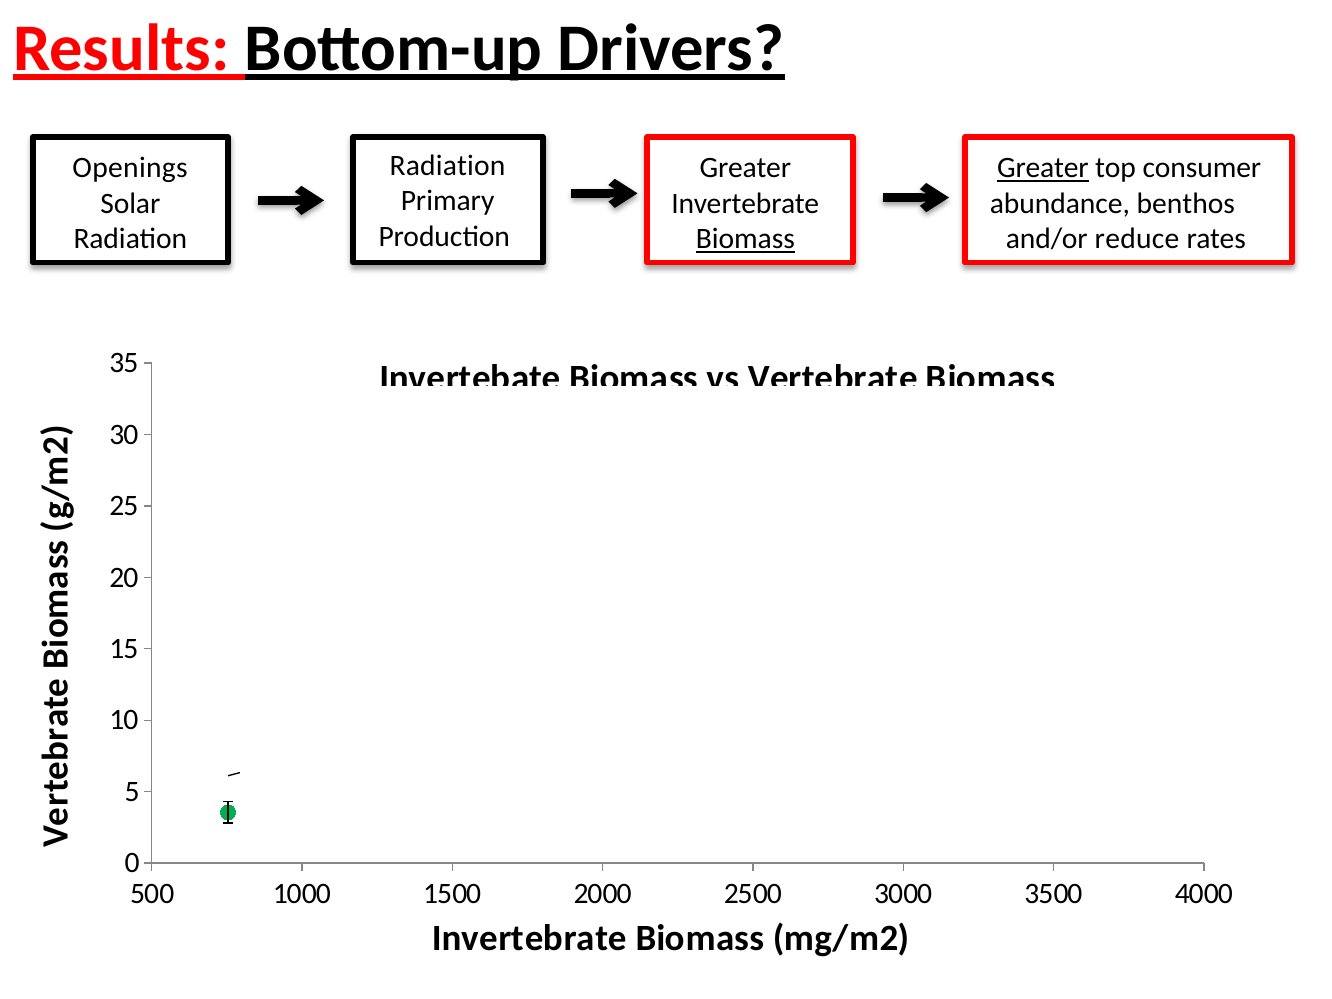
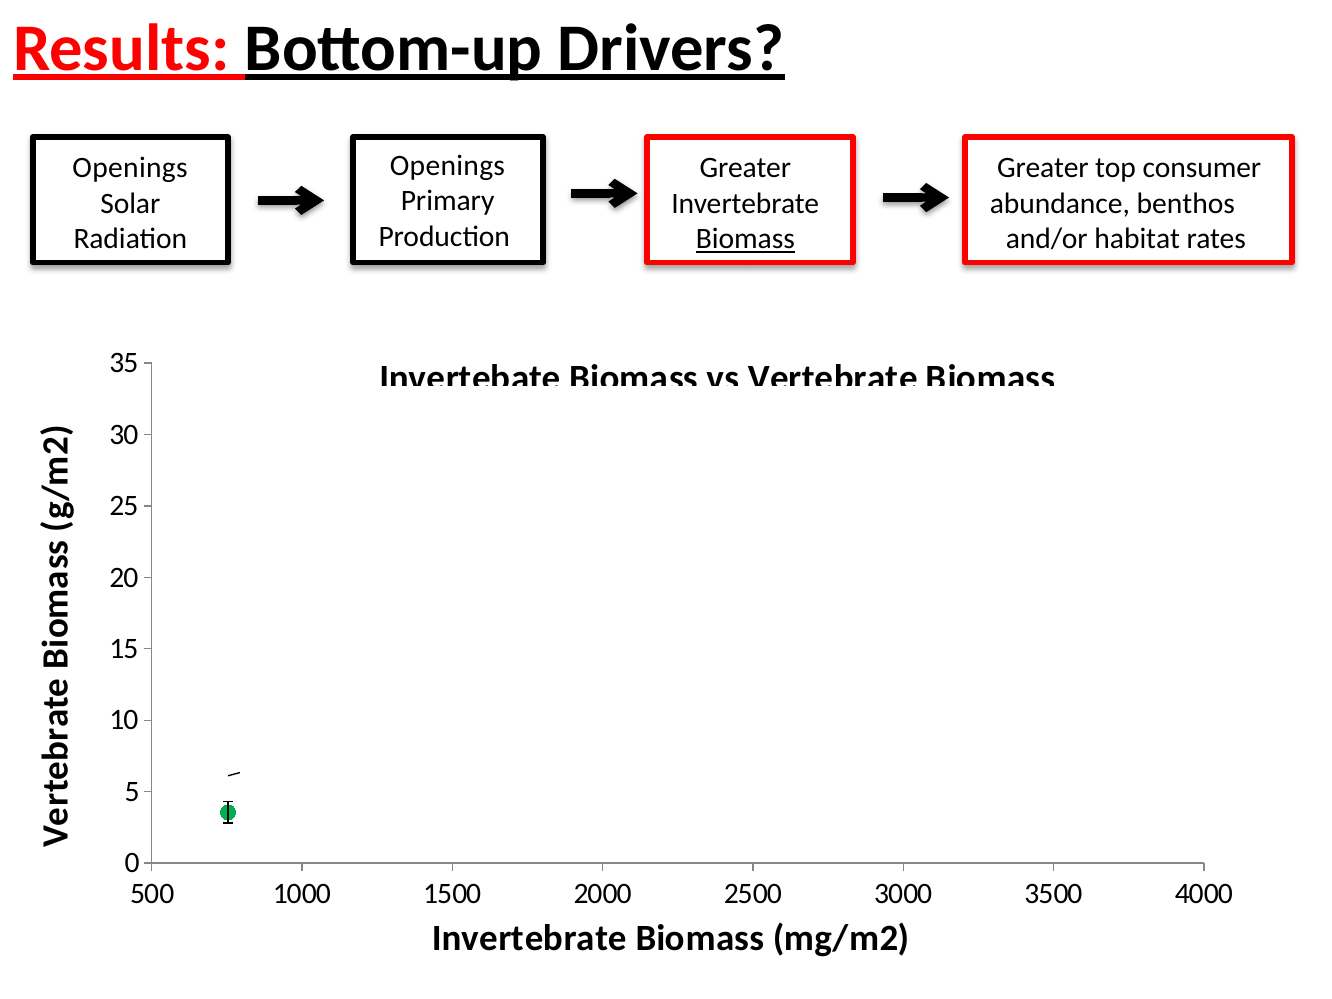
Radiation at (448, 166): Radiation -> Openings
Greater at (1043, 168) underline: present -> none
reduce: reduce -> habitat
